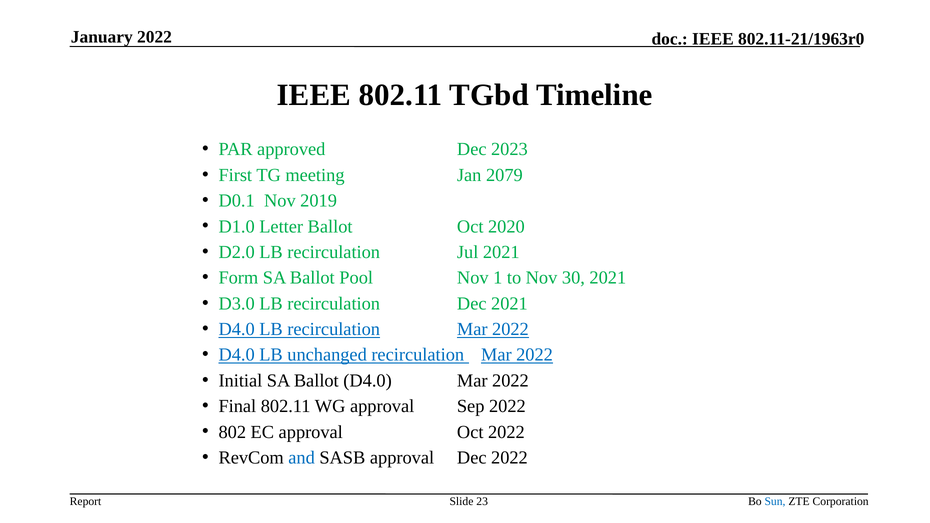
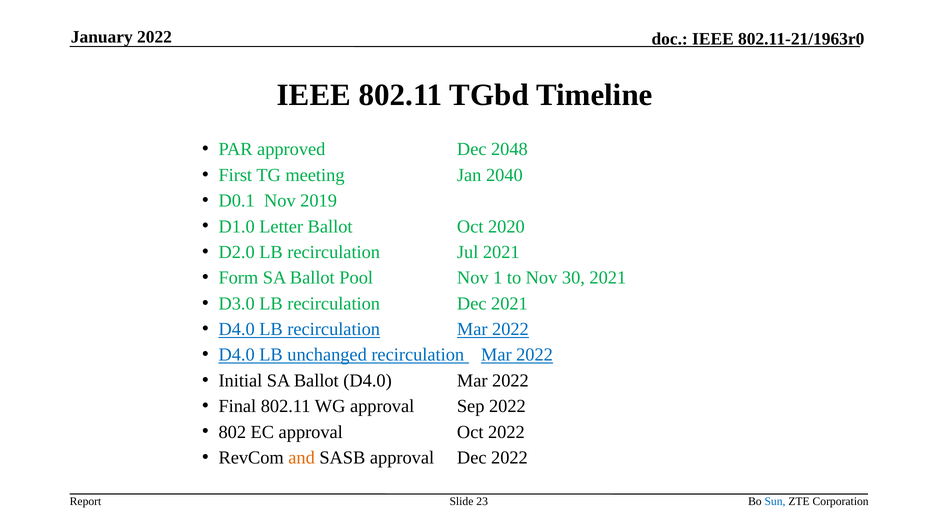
2023: 2023 -> 2048
2079: 2079 -> 2040
and colour: blue -> orange
